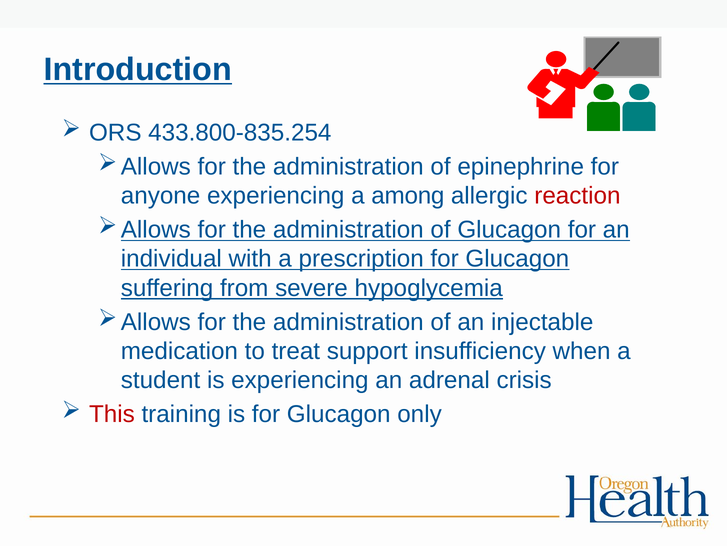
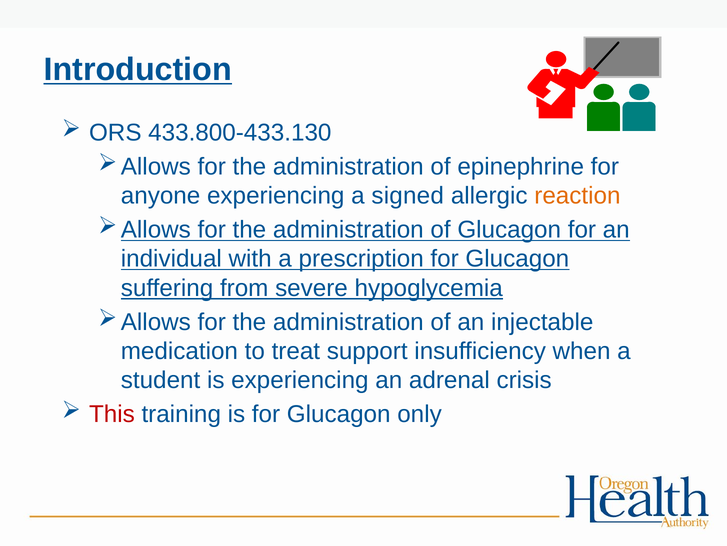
433.800-835.254: 433.800-835.254 -> 433.800-433.130
among: among -> signed
reaction colour: red -> orange
